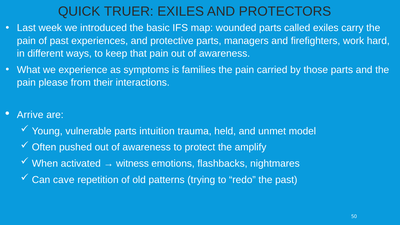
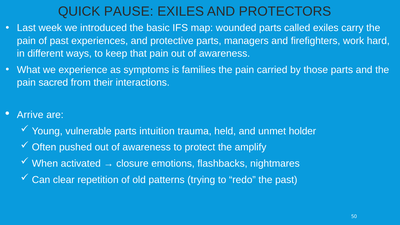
TRUER: TRUER -> PAUSE
please: please -> sacred
model: model -> holder
witness: witness -> closure
cave: cave -> clear
